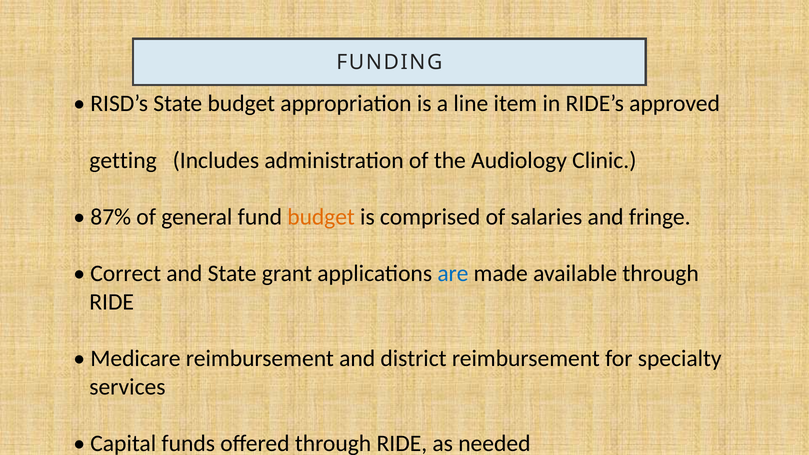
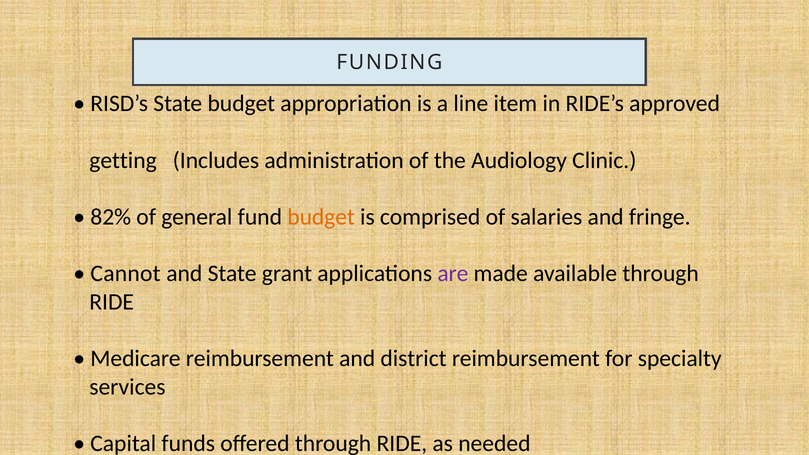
87%: 87% -> 82%
Correct: Correct -> Cannot
are colour: blue -> purple
